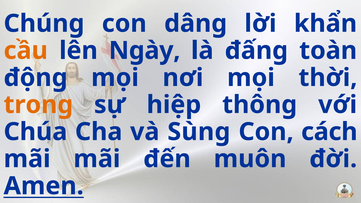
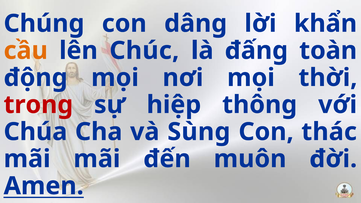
Ngày: Ngày -> Chúc
trong colour: orange -> red
cách: cách -> thác
